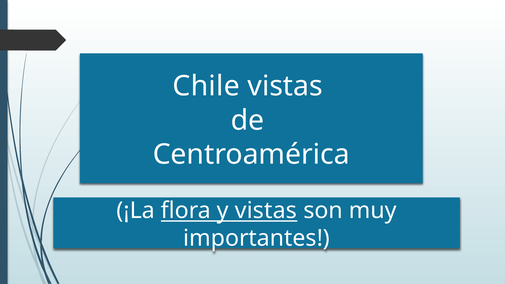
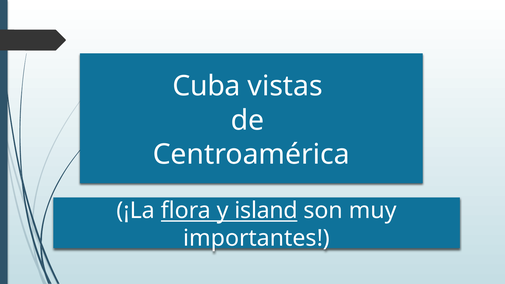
Chile: Chile -> Cuba
y vistas: vistas -> island
